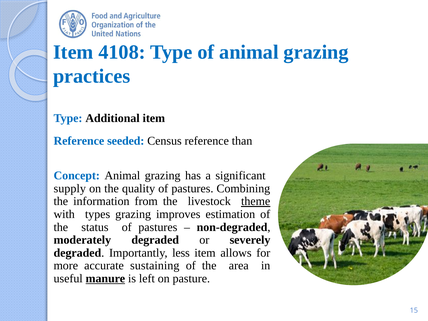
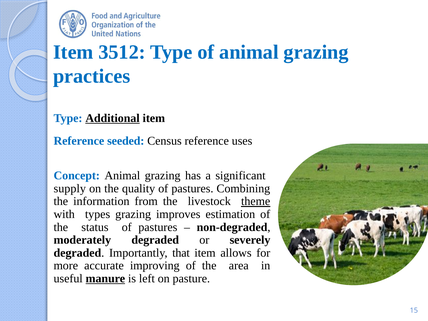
4108: 4108 -> 3512
Additional underline: none -> present
than: than -> uses
less: less -> that
sustaining: sustaining -> improving
